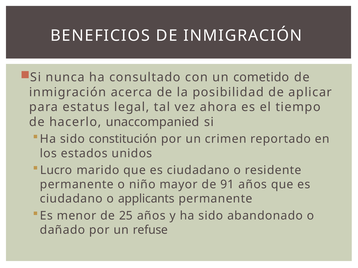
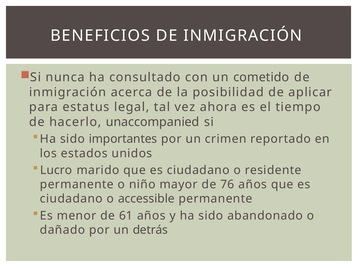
constitución: constitución -> importantes
91: 91 -> 76
applicants: applicants -> accessible
25: 25 -> 61
refuse: refuse -> detrás
